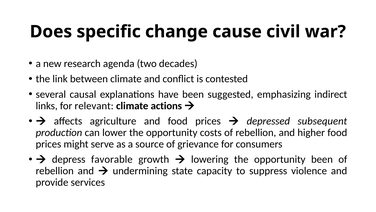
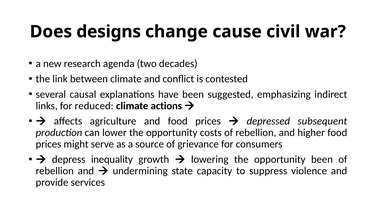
specific: specific -> designs
relevant: relevant -> reduced
favorable: favorable -> inequality
